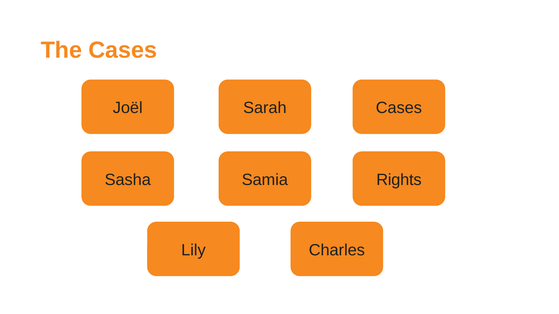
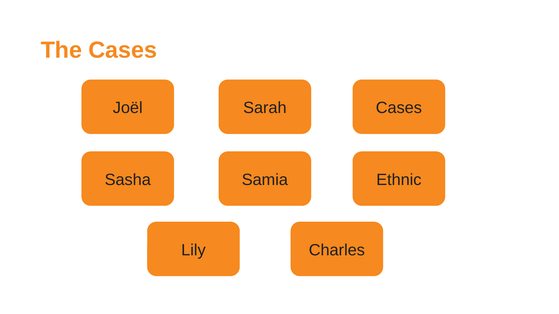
Rights: Rights -> Ethnic
